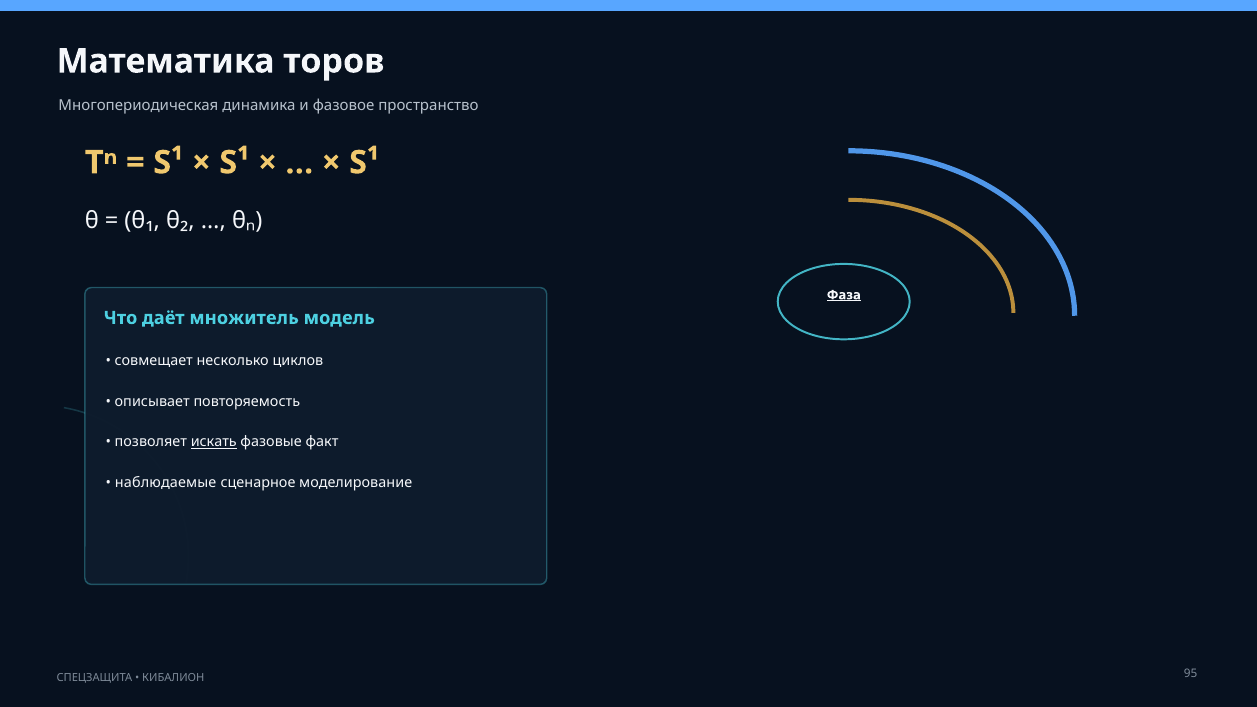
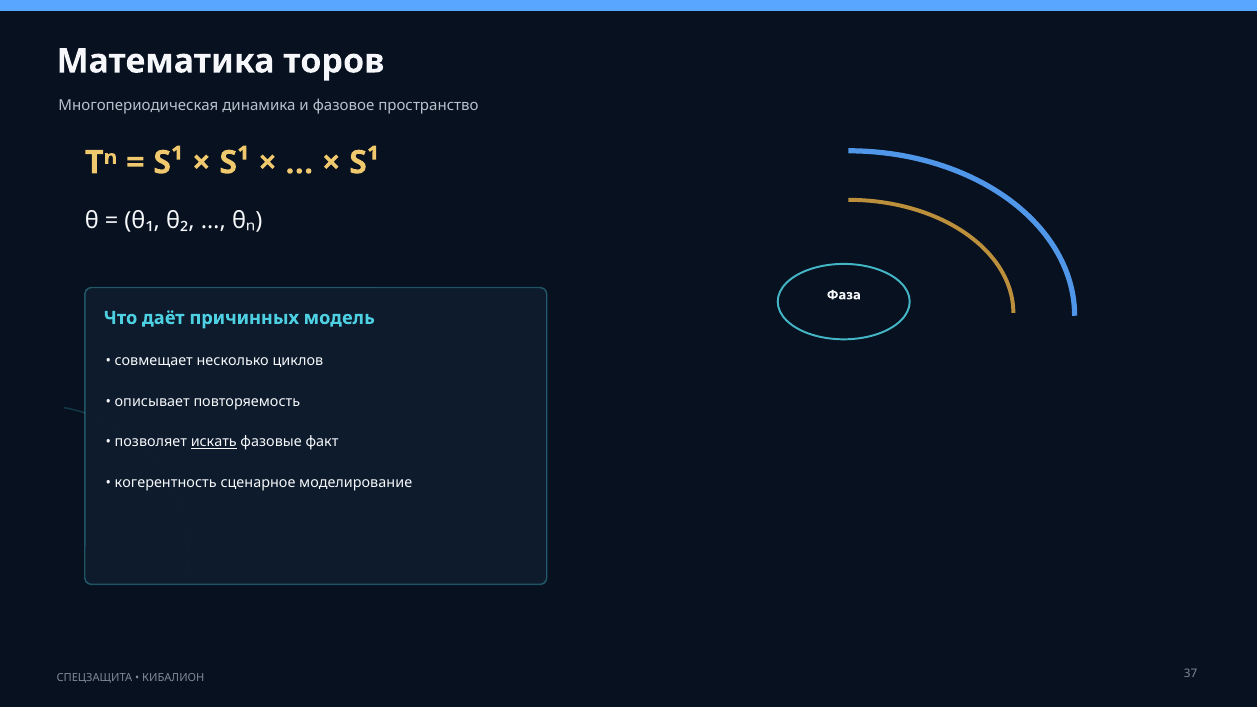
Фаза underline: present -> none
множитель: множитель -> причинных
наблюдаемые: наблюдаемые -> когерентность
95: 95 -> 37
